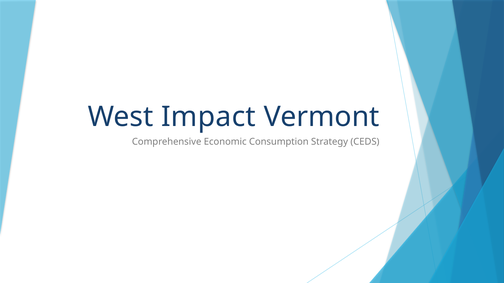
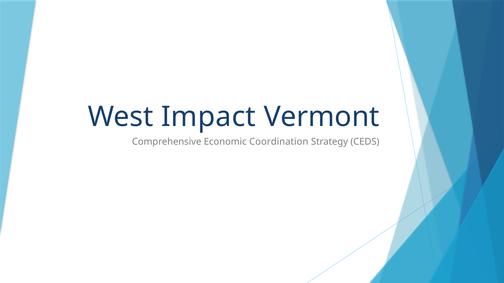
Consumption: Consumption -> Coordination
